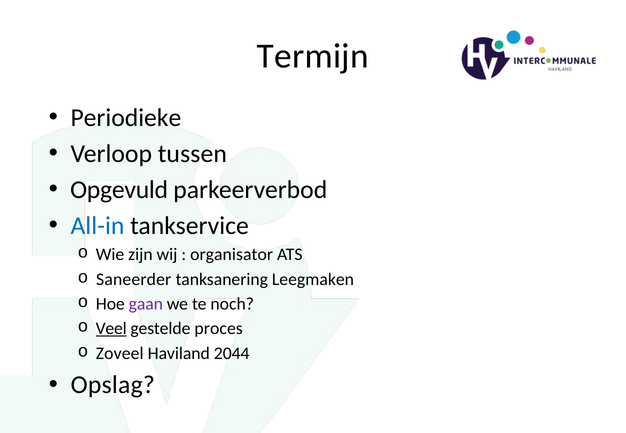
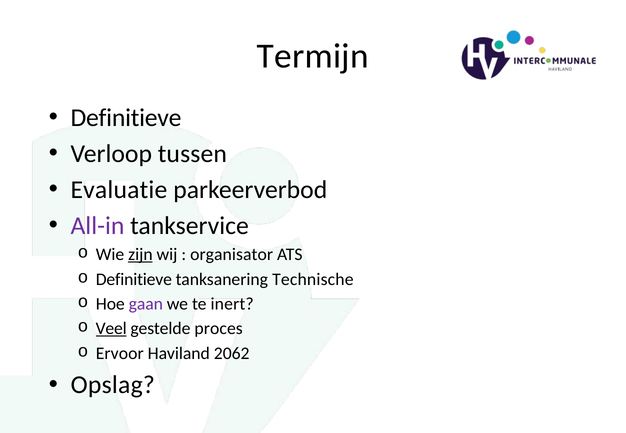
Periodieke at (126, 118): Periodieke -> Definitieve
Opgevuld: Opgevuld -> Evaluatie
All-in colour: blue -> purple
zijn underline: none -> present
Saneerder at (134, 279): Saneerder -> Definitieve
Leegmaken: Leegmaken -> Technische
noch: noch -> inert
Zoveel: Zoveel -> Ervoor
2044: 2044 -> 2062
